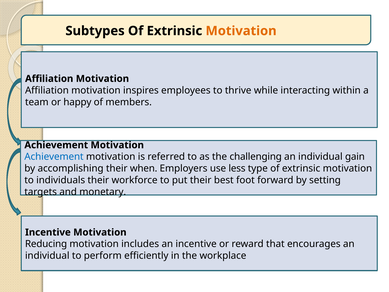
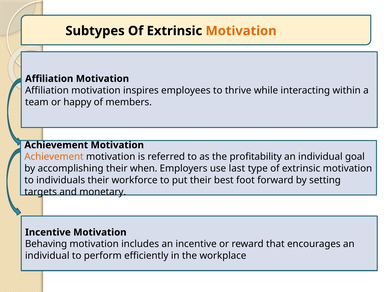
Achievement at (54, 157) colour: blue -> orange
challenging: challenging -> profitability
gain: gain -> goal
less: less -> last
Reducing: Reducing -> Behaving
